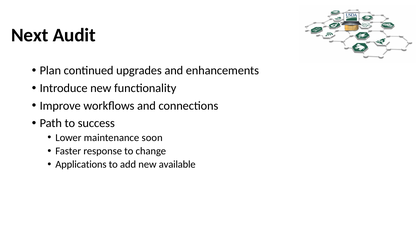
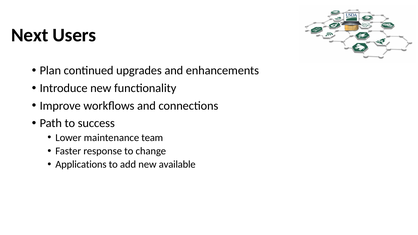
Audit: Audit -> Users
soon: soon -> team
